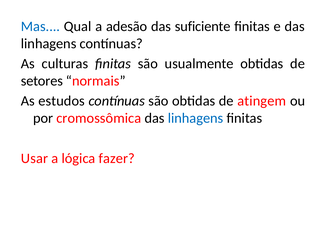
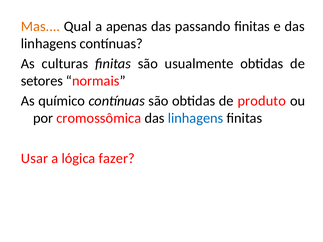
Mas colour: blue -> orange
adesão: adesão -> apenas
suficiente: suficiente -> passando
estudos: estudos -> químico
atingem: atingem -> produto
